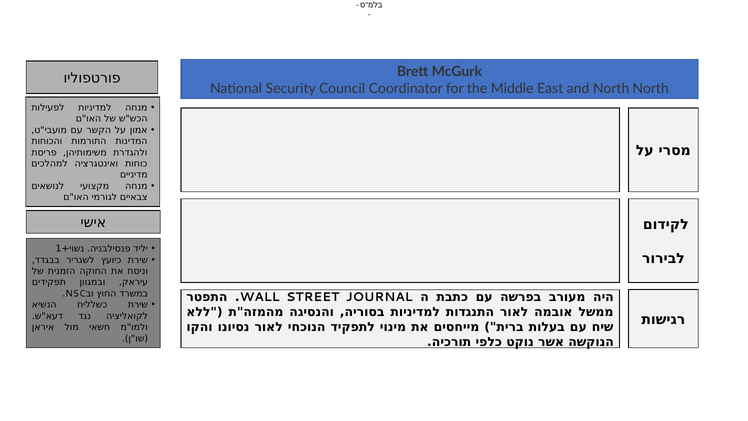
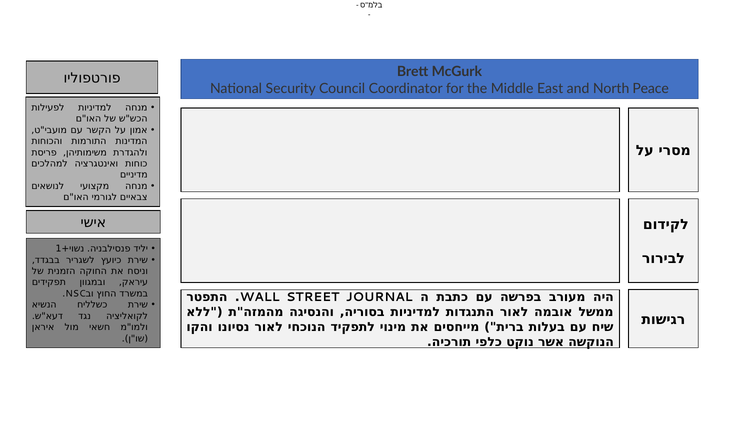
North North: North -> Peace
